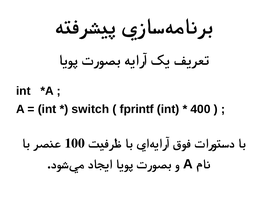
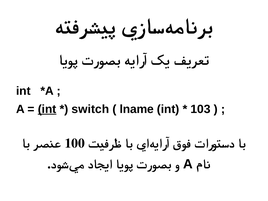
int at (47, 109) underline: none -> present
fprintf: fprintf -> lname
400: 400 -> 103
